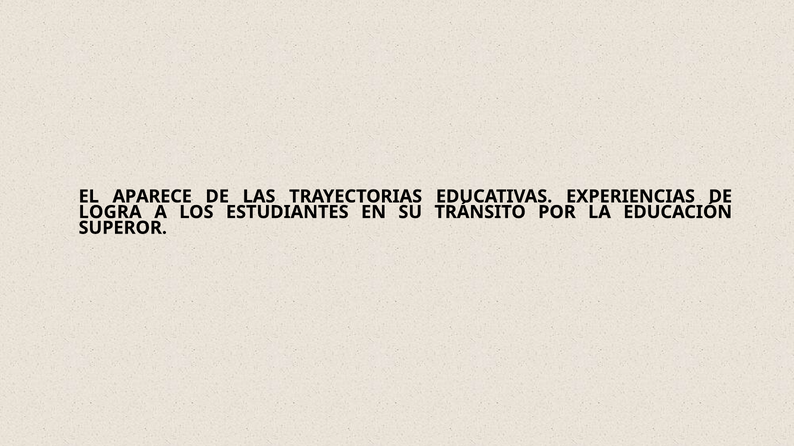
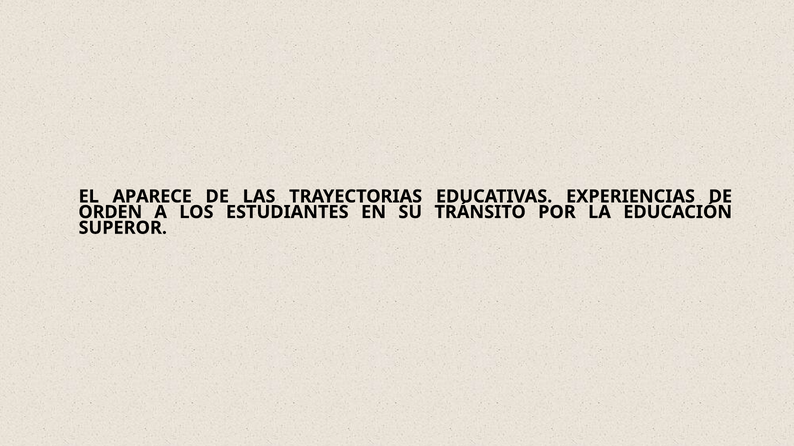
LOGRA: LOGRA -> ORDEN
